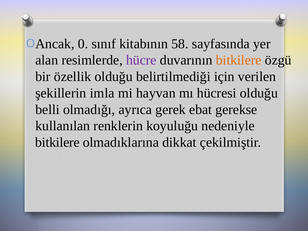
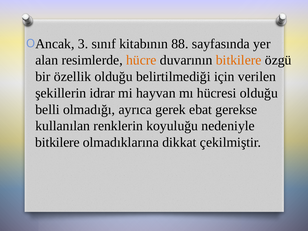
0: 0 -> 3
58: 58 -> 88
hücre colour: purple -> orange
imla: imla -> idrar
